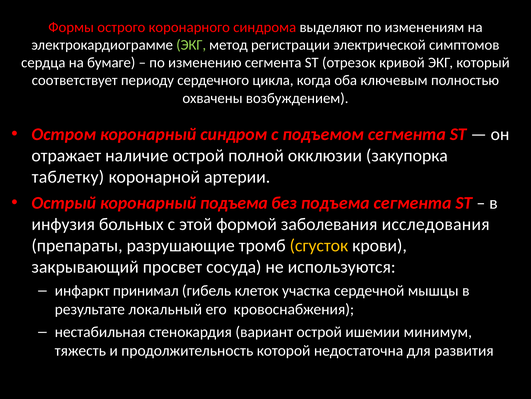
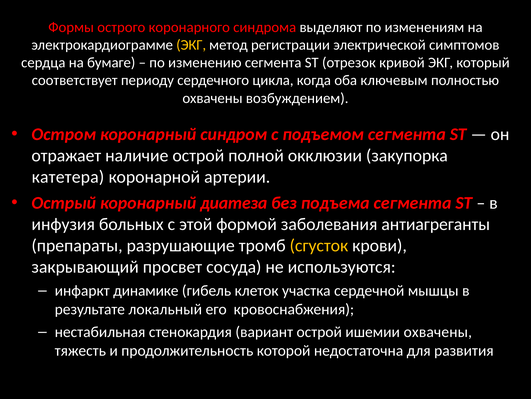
ЭКГ at (191, 45) colour: light green -> yellow
таблетку: таблетку -> катетера
коронарный подъема: подъема -> диатеза
исследования: исследования -> антиагреганты
принимал: принимал -> динамике
ишемии минимум: минимум -> охвачены
